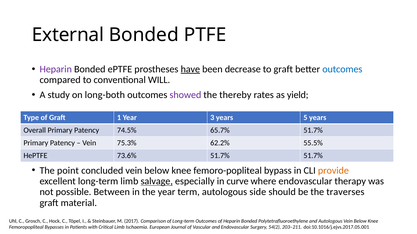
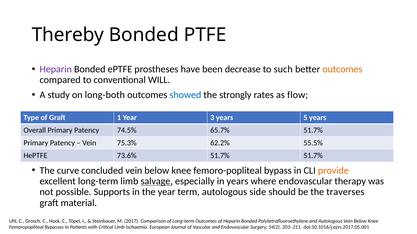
External: External -> Thereby
have underline: present -> none
to graft: graft -> such
outcomes at (342, 69) colour: blue -> orange
showed colour: purple -> blue
thereby: thereby -> strongly
yield: yield -> flow
point: point -> curve
in curve: curve -> years
Between: Between -> Supports
